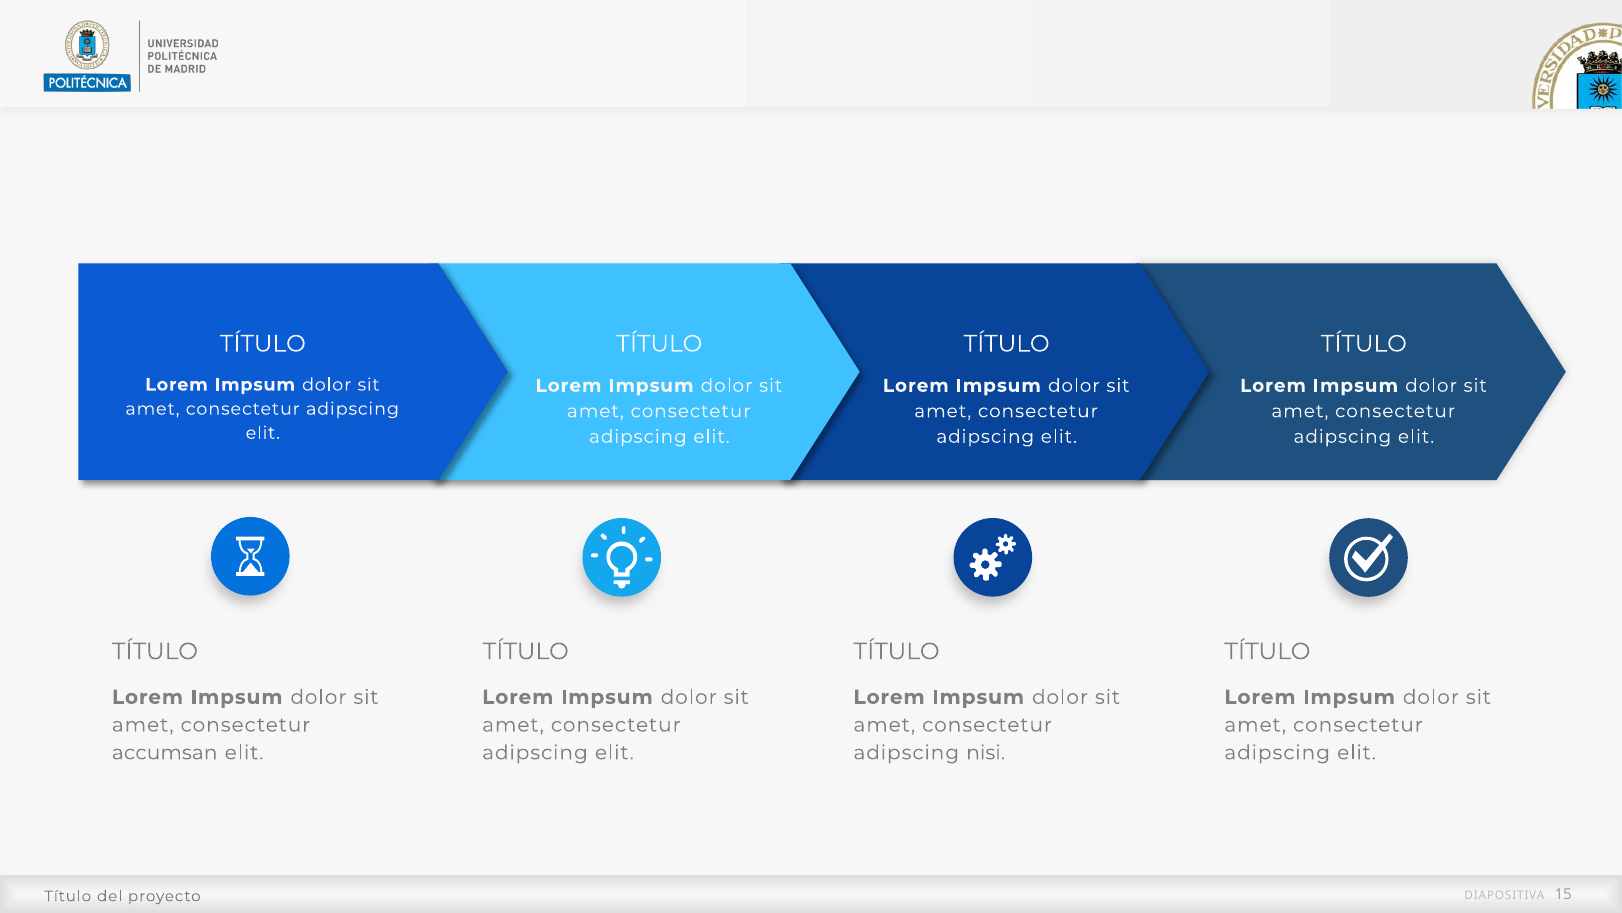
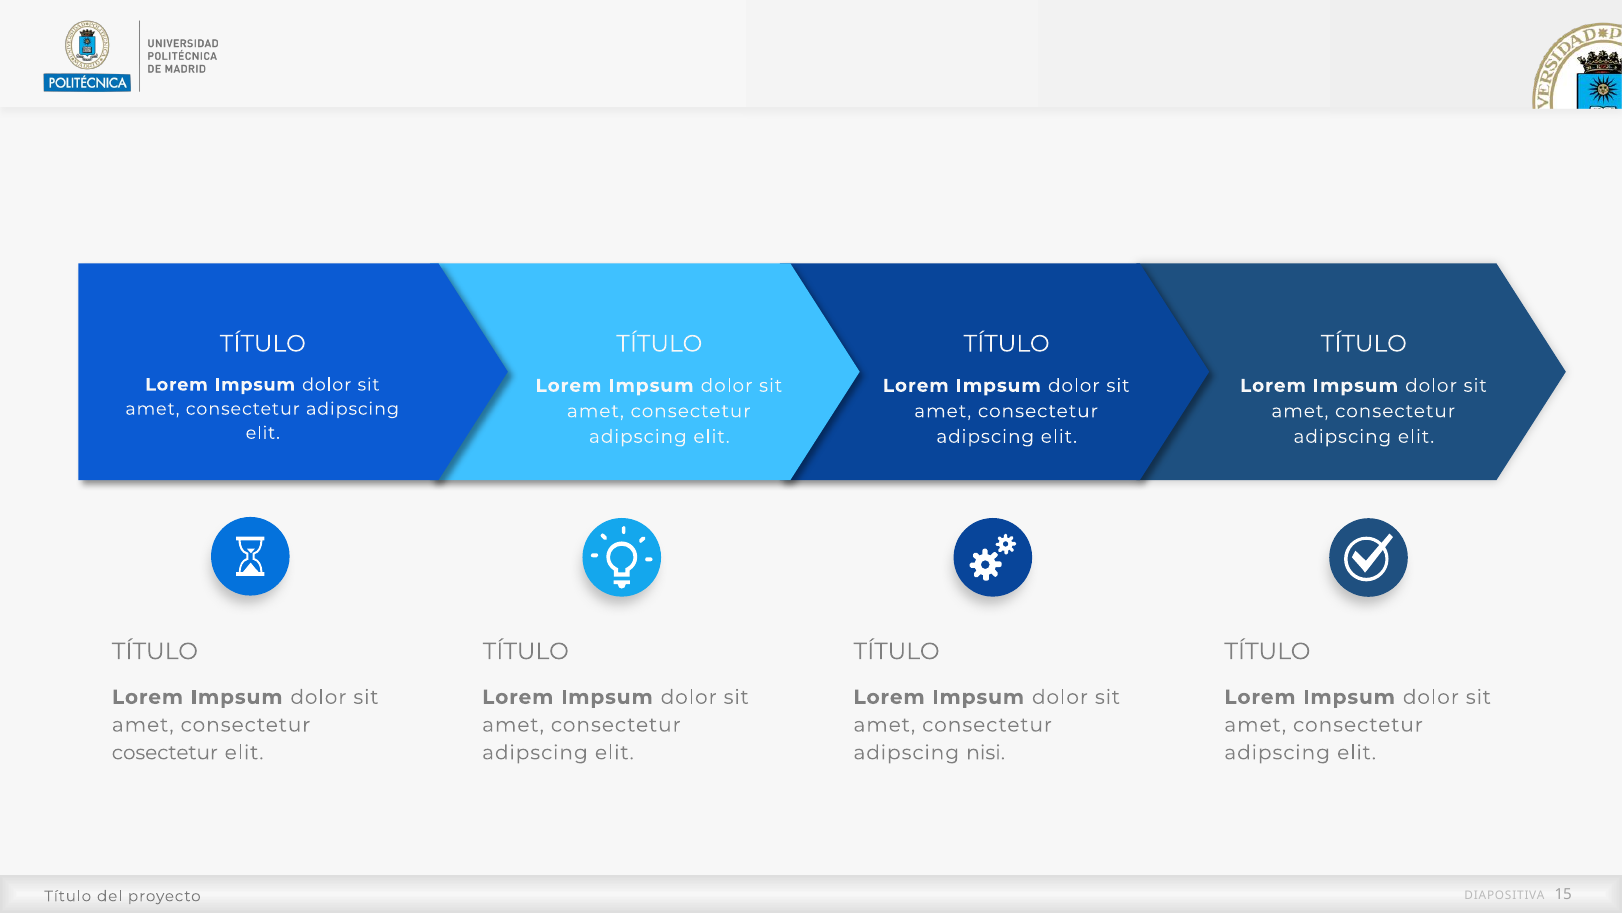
accumsan: accumsan -> cosectetur
